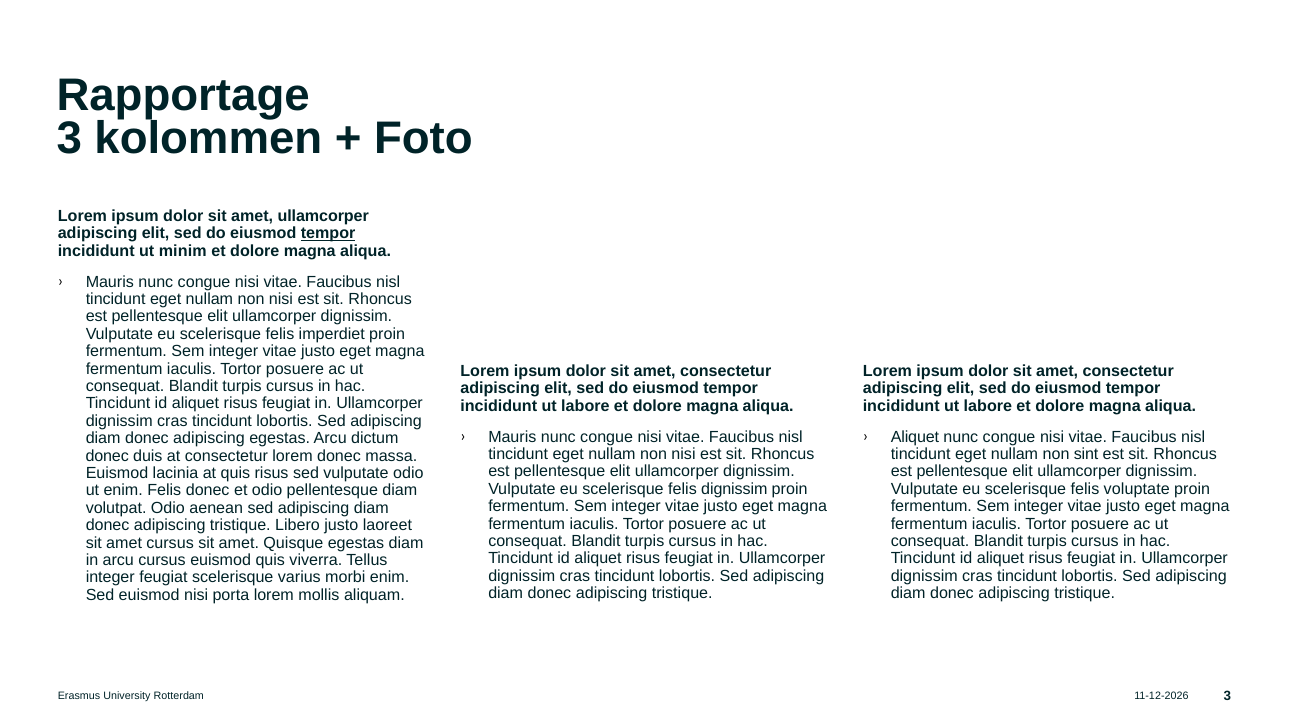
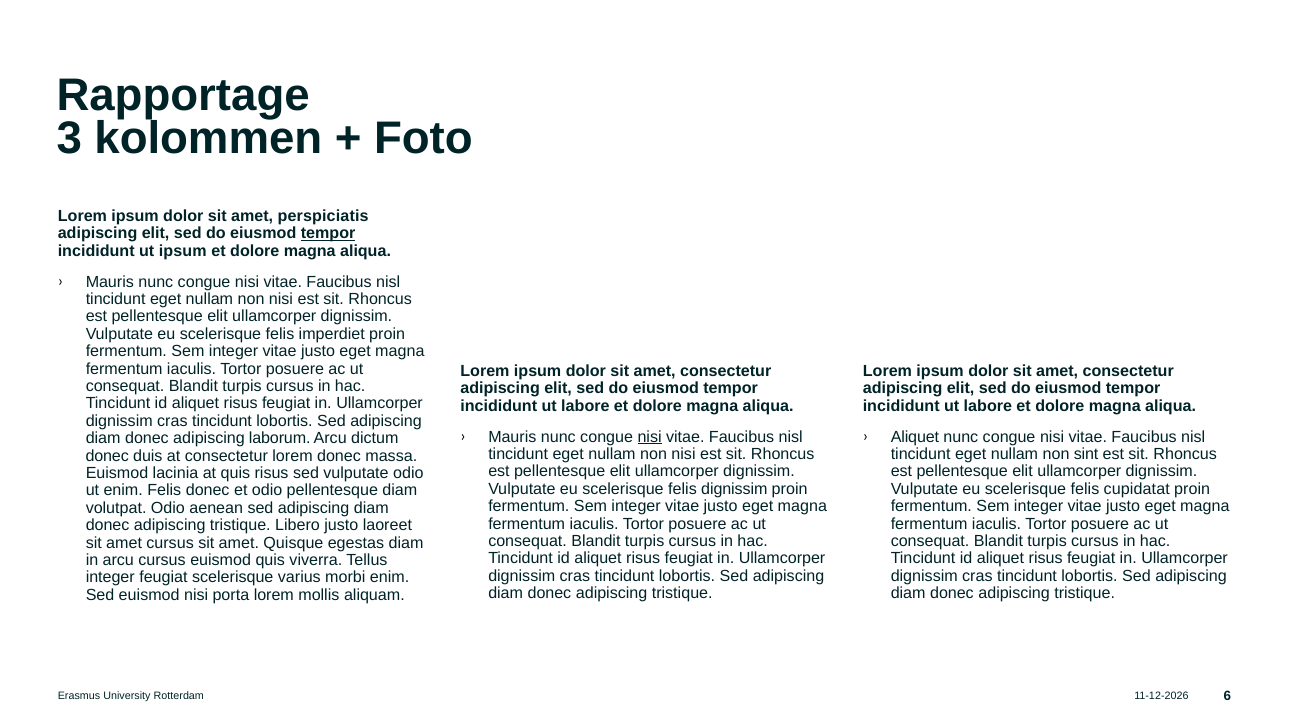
amet ullamcorper: ullamcorper -> perspiciatis
ut minim: minim -> ipsum
nisi at (650, 437) underline: none -> present
adipiscing egestas: egestas -> laborum
voluptate: voluptate -> cupidatat
Rotterdam 3: 3 -> 6
